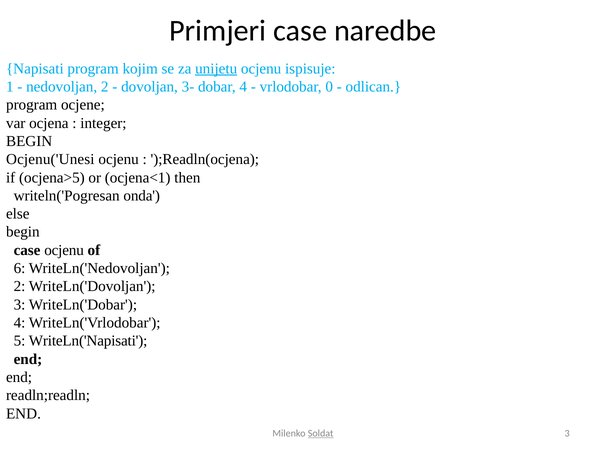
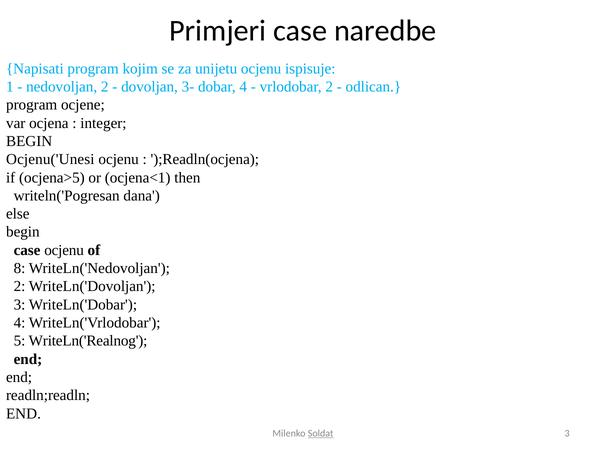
unijetu underline: present -> none
vrlodobar 0: 0 -> 2
onda: onda -> dana
6: 6 -> 8
WriteLn('Napisati: WriteLn('Napisati -> WriteLn('Realnog
